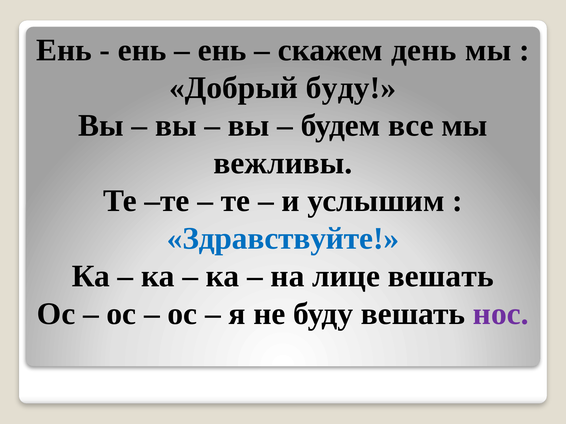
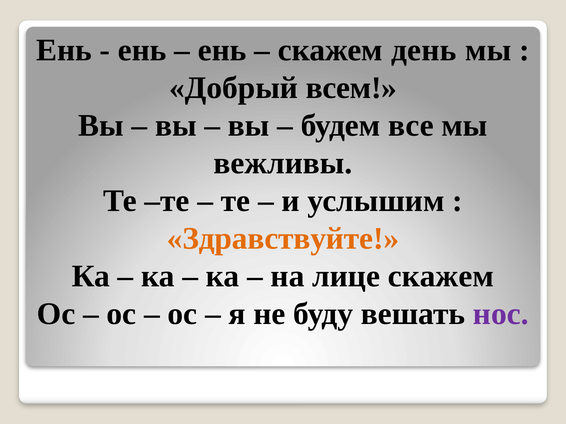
Добрый буду: буду -> всем
Здравствуйте colour: blue -> orange
лице вешать: вешать -> скажем
